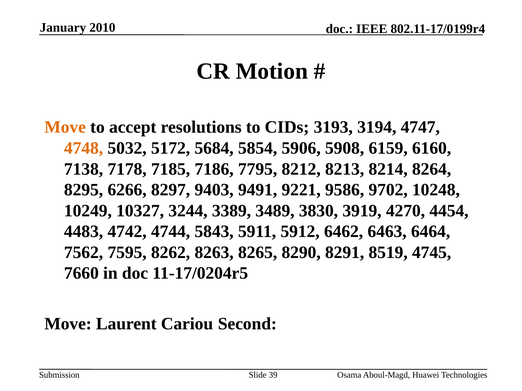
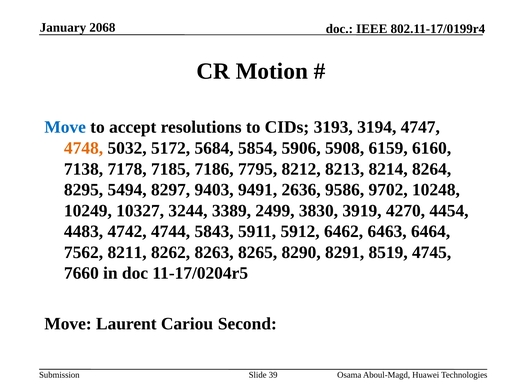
2010: 2010 -> 2068
Move at (65, 127) colour: orange -> blue
6266: 6266 -> 5494
9221: 9221 -> 2636
3489: 3489 -> 2499
7595: 7595 -> 8211
